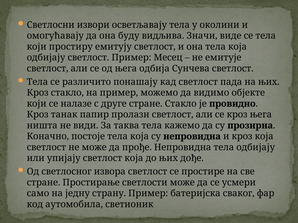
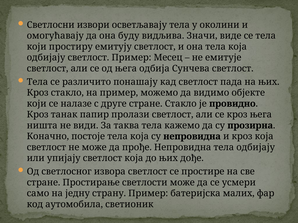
сваког: сваког -> малих
